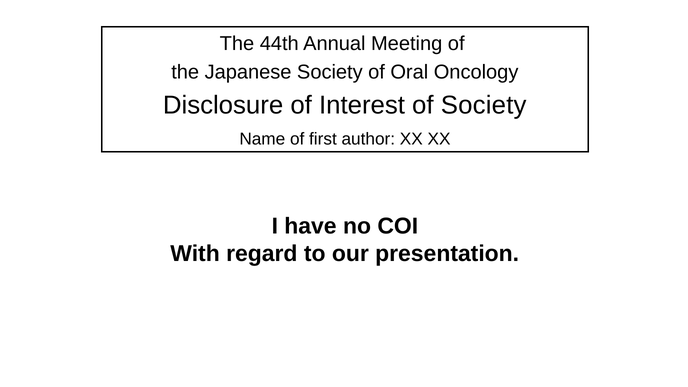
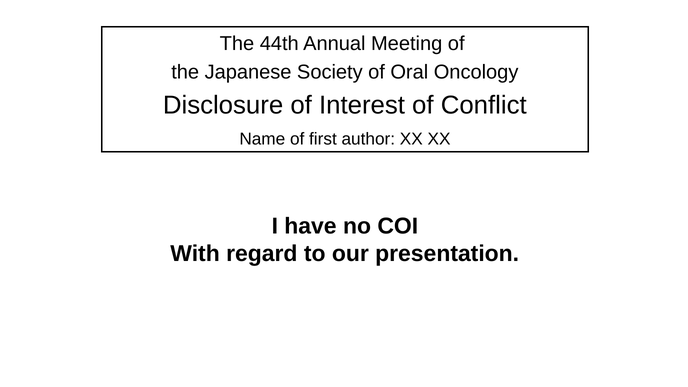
of Society: Society -> Conflict
